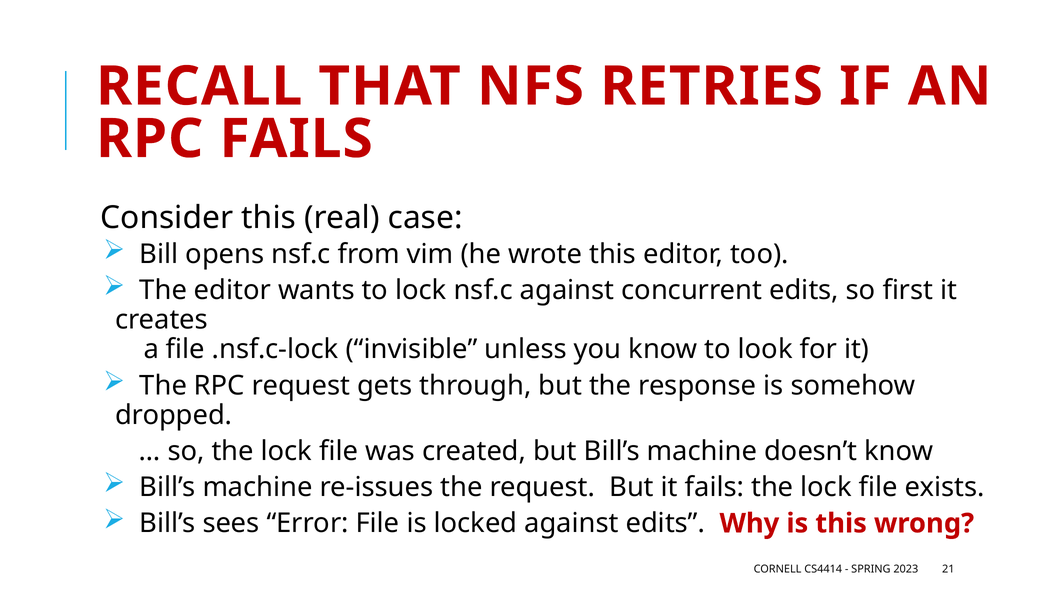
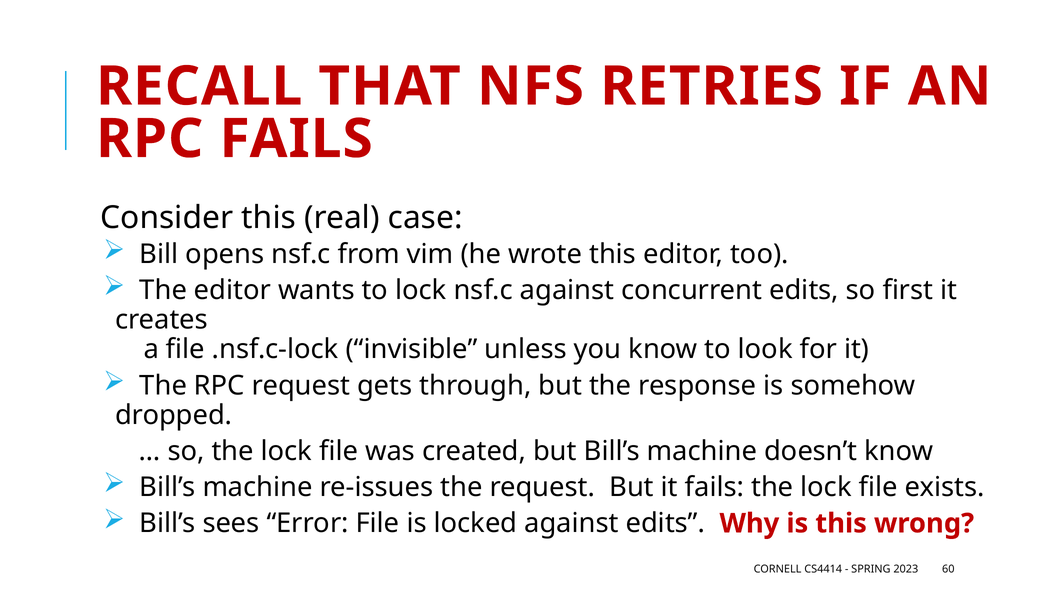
21: 21 -> 60
